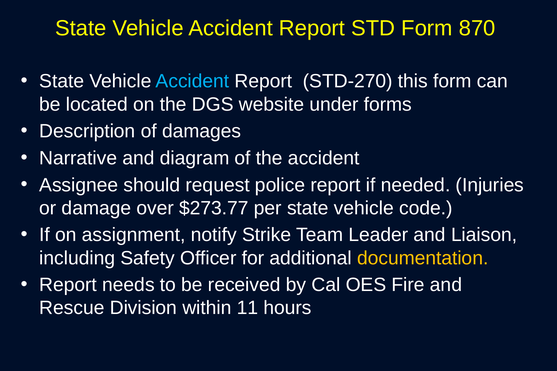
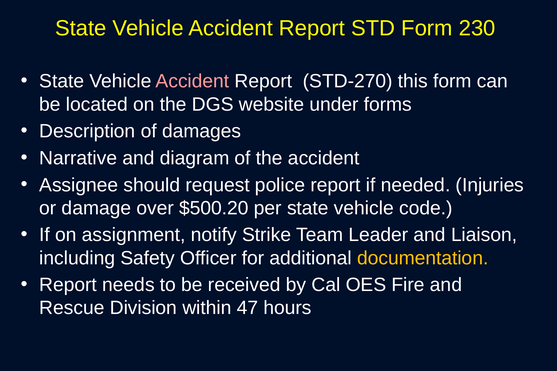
870: 870 -> 230
Accident at (192, 81) colour: light blue -> pink
$273.77: $273.77 -> $500.20
11: 11 -> 47
